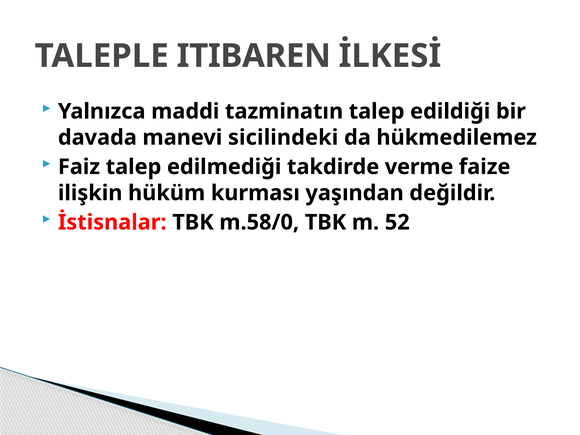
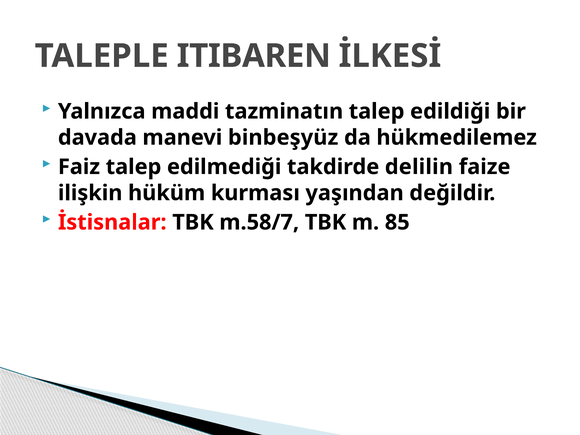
sicilindeki: sicilindeki -> binbeşyüz
verme: verme -> delilin
m.58/0: m.58/0 -> m.58/7
52: 52 -> 85
